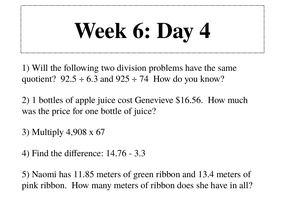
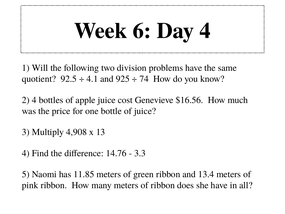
6.3: 6.3 -> 4.1
2 1: 1 -> 4
67: 67 -> 13
